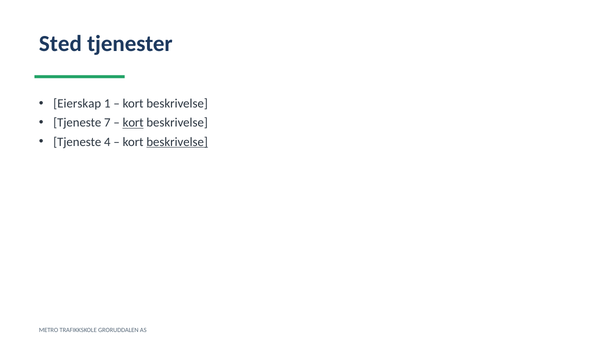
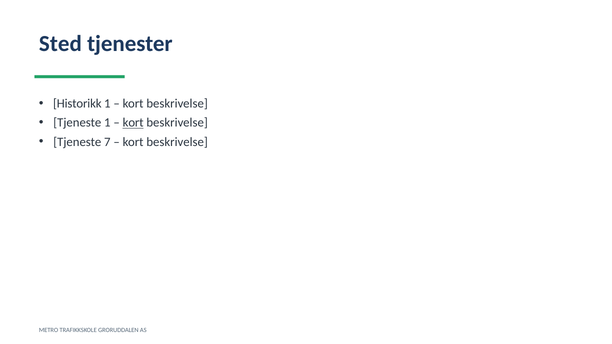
Eierskap: Eierskap -> Historikk
Tjeneste 7: 7 -> 1
4: 4 -> 7
beskrivelse at (177, 142) underline: present -> none
